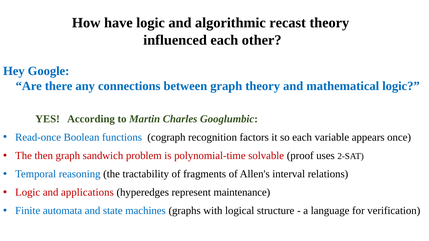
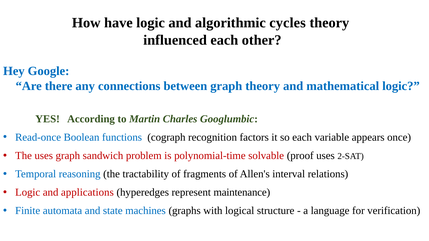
recast: recast -> cycles
The then: then -> uses
